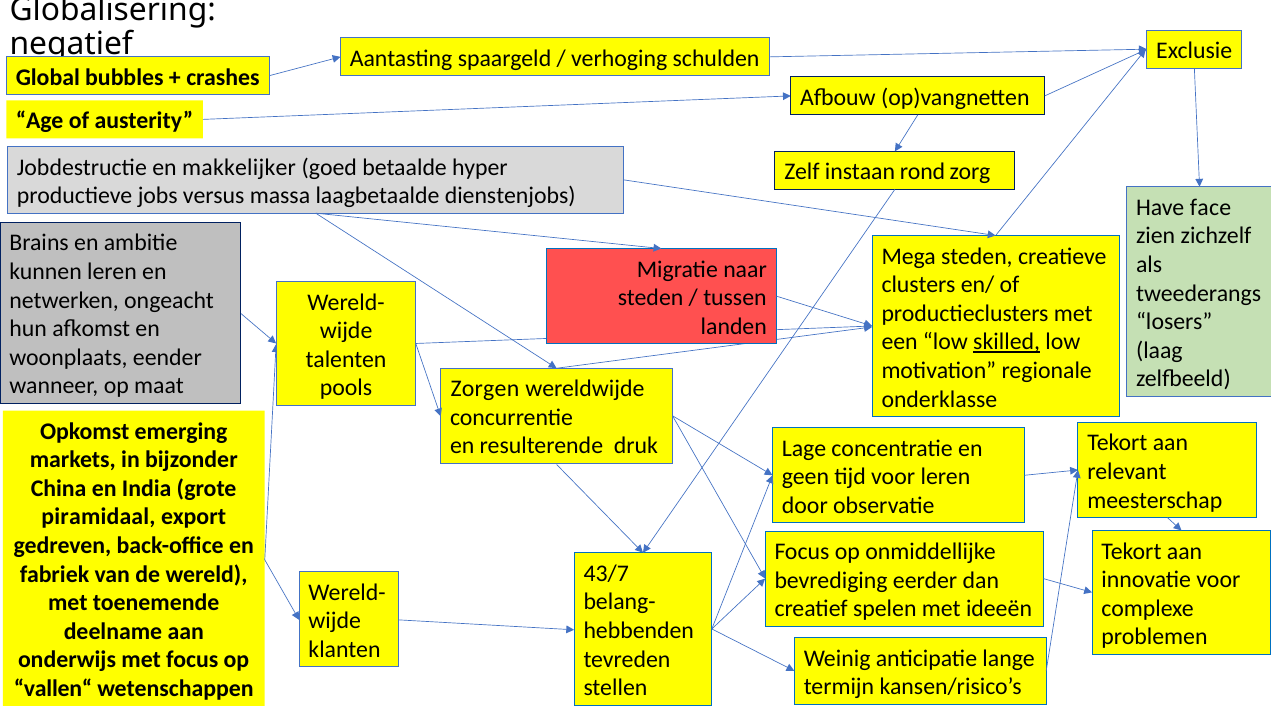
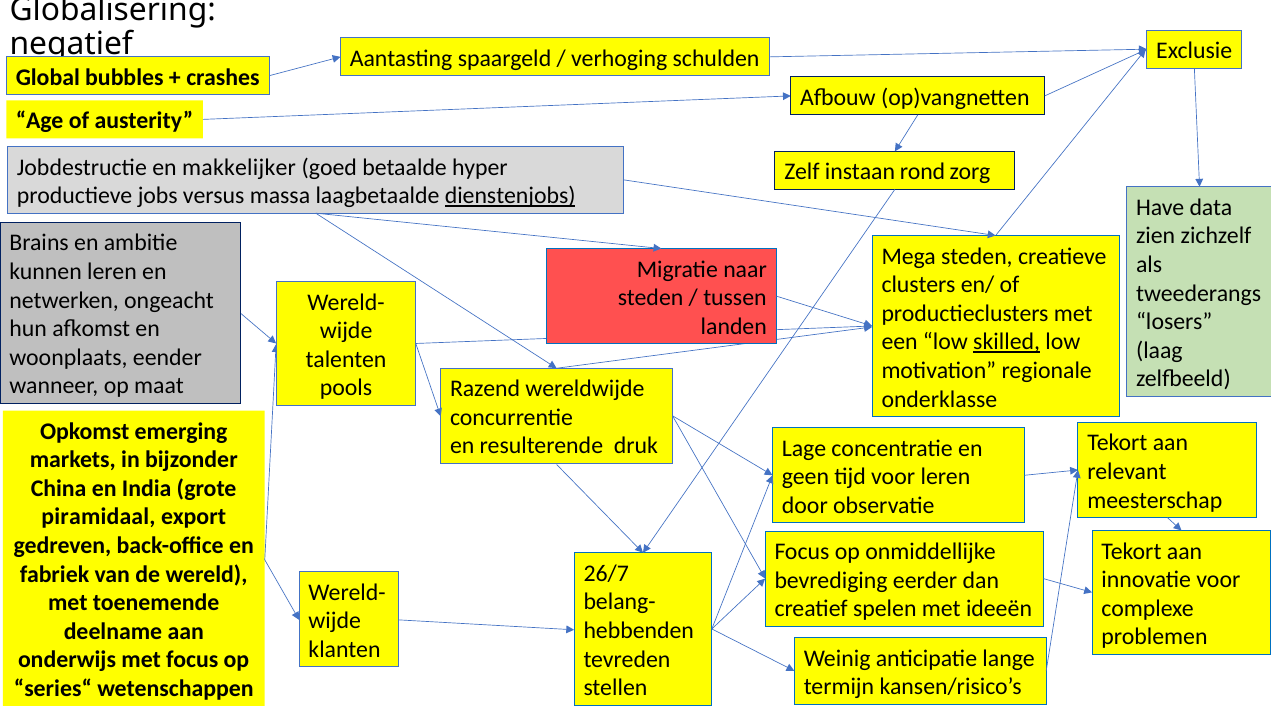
dienstenjobs underline: none -> present
face: face -> data
Zorgen: Zorgen -> Razend
43/7: 43/7 -> 26/7
vallen“: vallen“ -> series“
